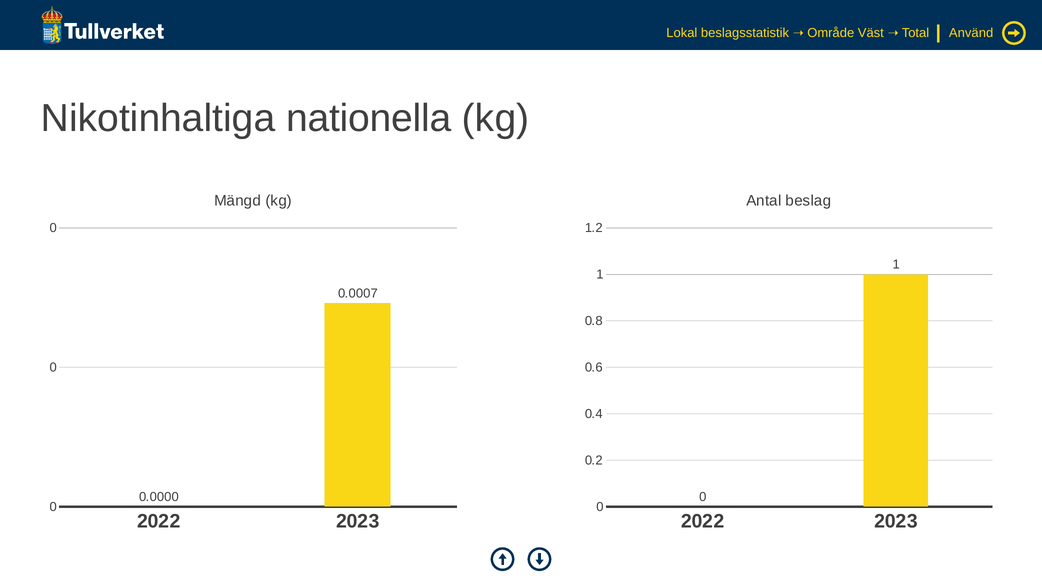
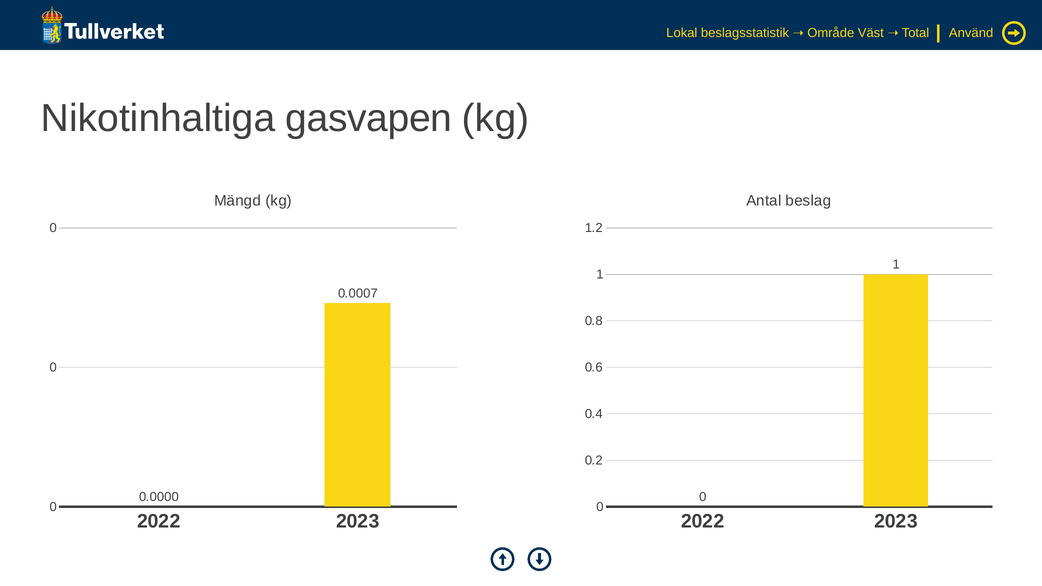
nationella: nationella -> gasvapen
